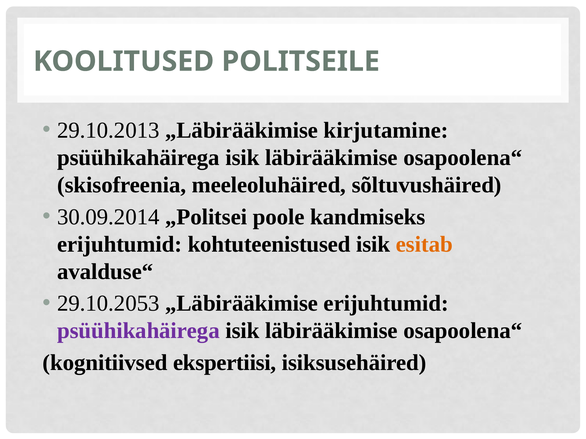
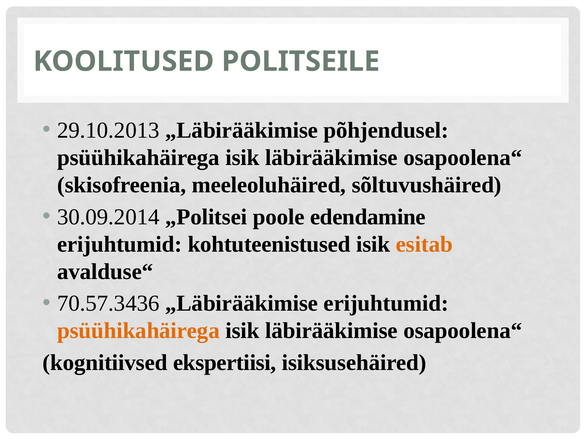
kirjutamine: kirjutamine -> põhjendusel
kandmiseks: kandmiseks -> edendamine
29.10.2053: 29.10.2053 -> 70.57.3436
psüühikahäirega at (138, 331) colour: purple -> orange
